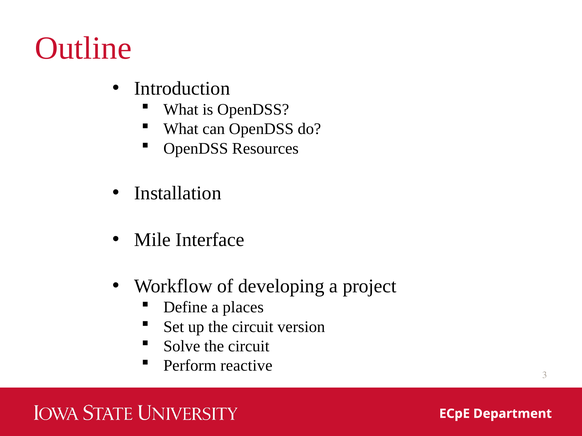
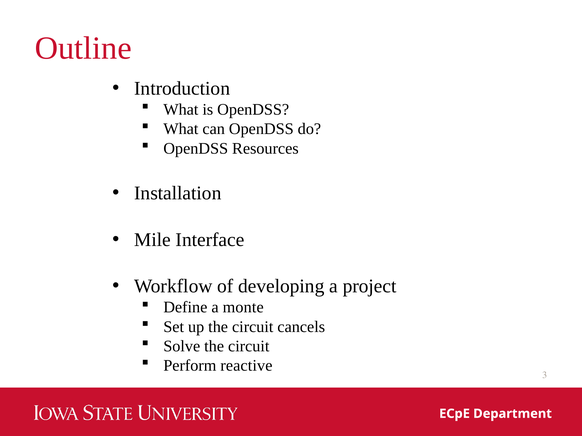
places: places -> monte
version: version -> cancels
